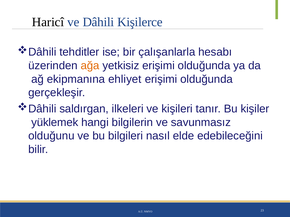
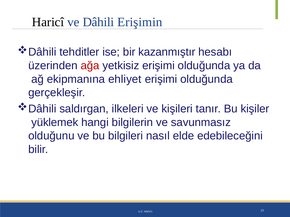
Kişilerce: Kişilerce -> Erişimin
çalışanlarla: çalışanlarla -> kazanmıştır
ağa colour: orange -> red
